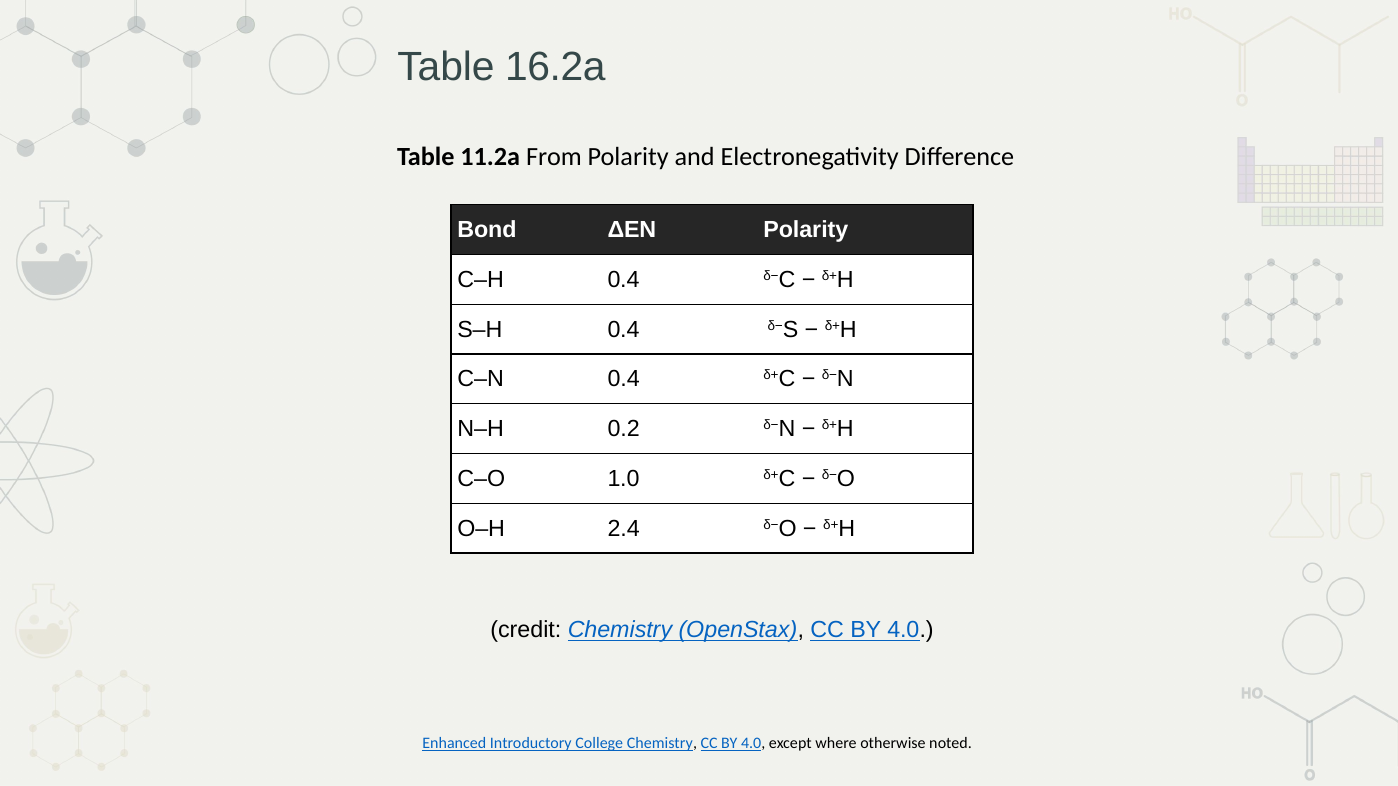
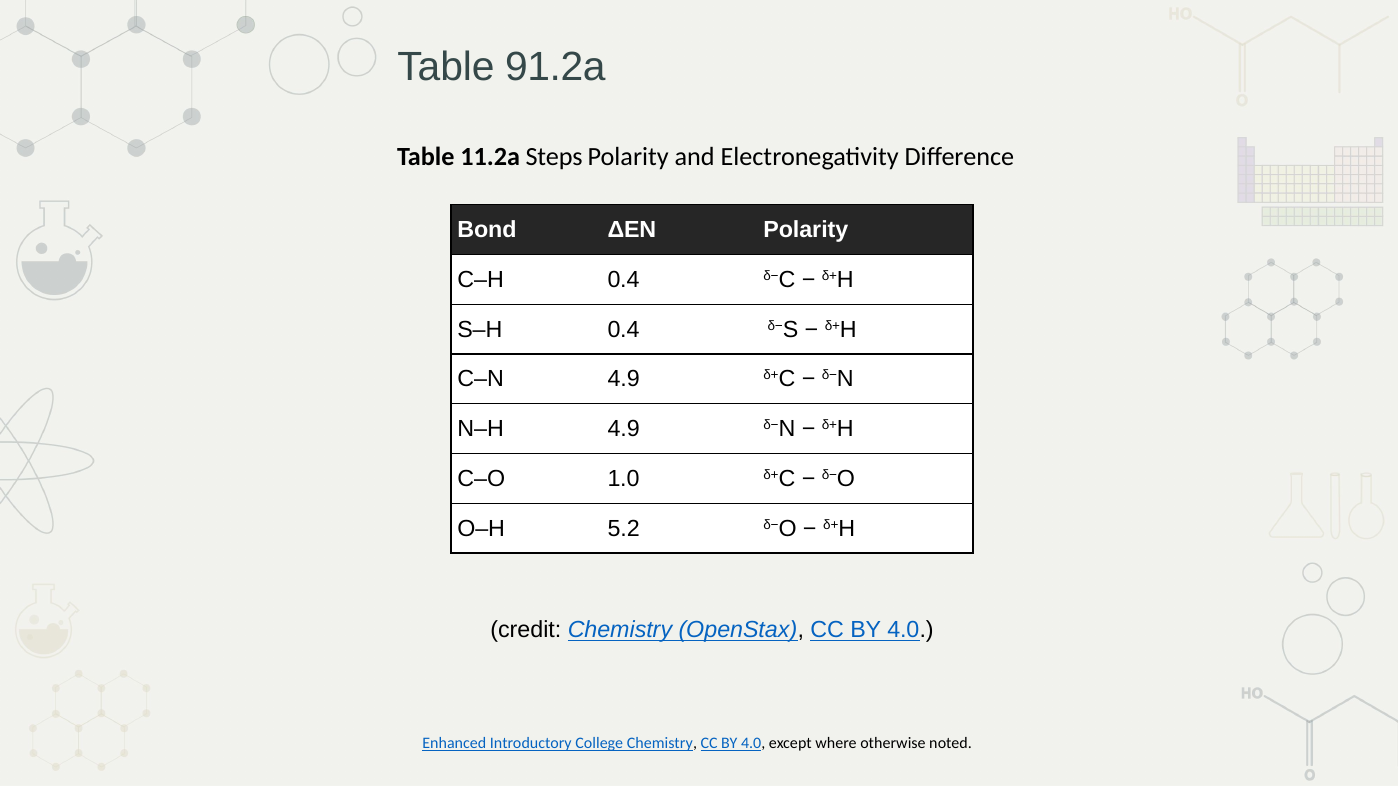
16.2a: 16.2a -> 91.2a
From: From -> Steps
C–N 0.4: 0.4 -> 4.9
N–H 0.2: 0.2 -> 4.9
2.4: 2.4 -> 5.2
